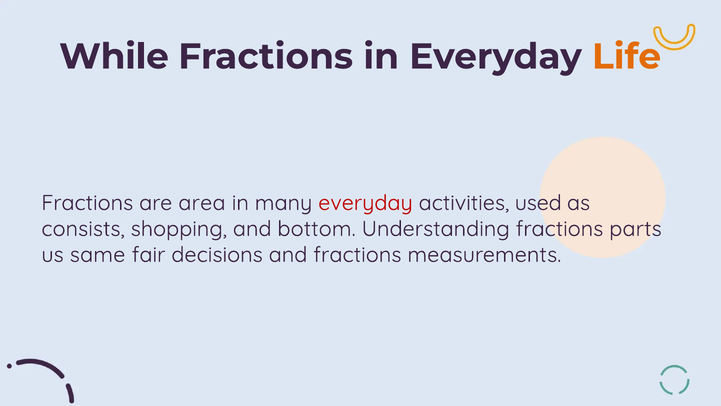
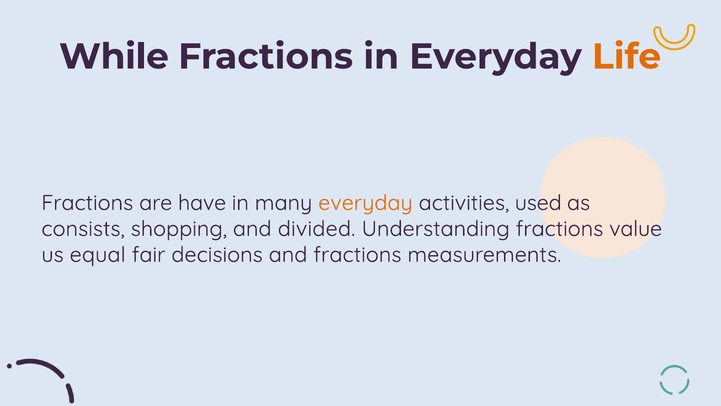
area: area -> have
everyday at (365, 203) colour: red -> orange
bottom: bottom -> divided
parts: parts -> value
same: same -> equal
